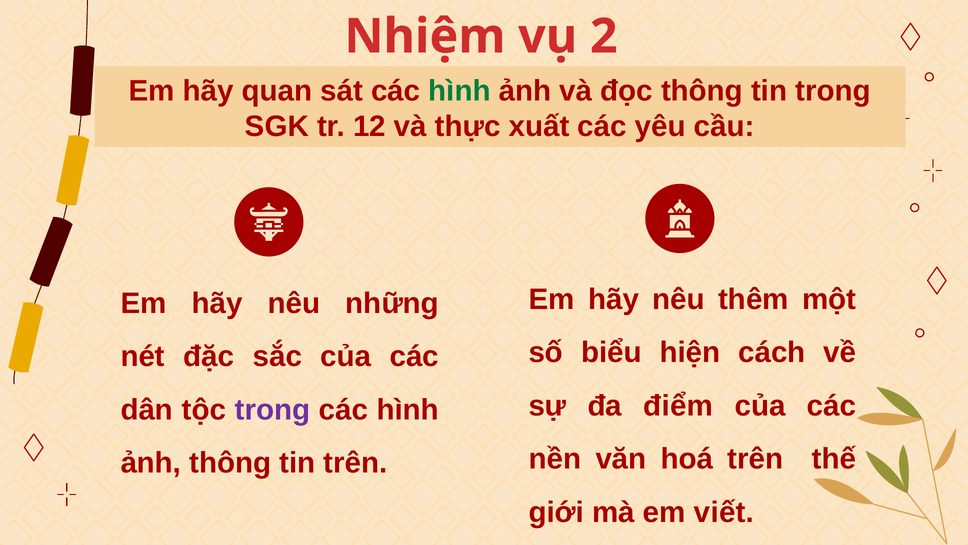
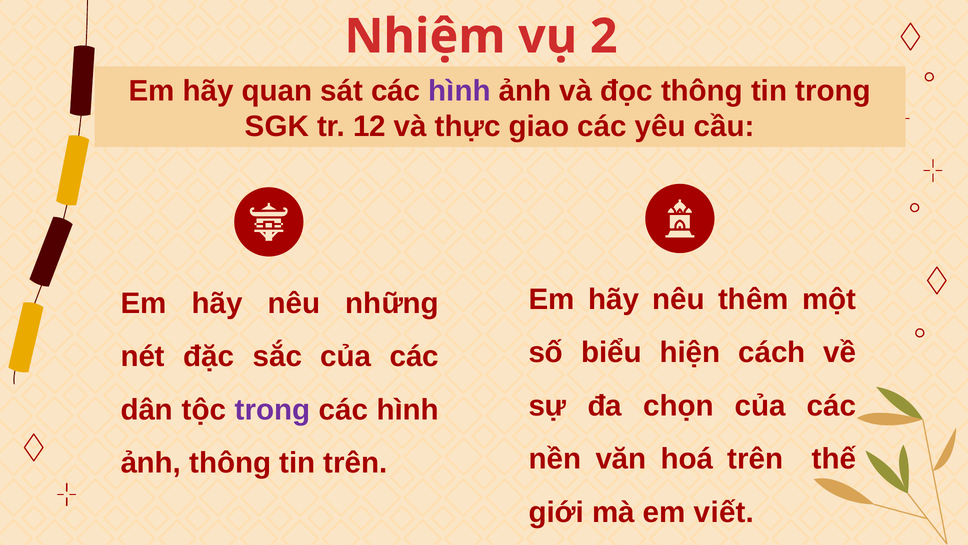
hình at (460, 91) colour: green -> purple
xuất: xuất -> giao
điểm: điểm -> chọn
